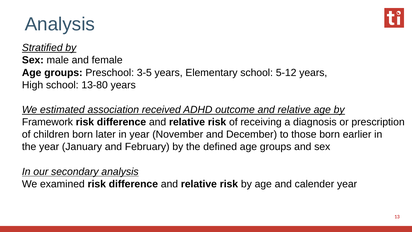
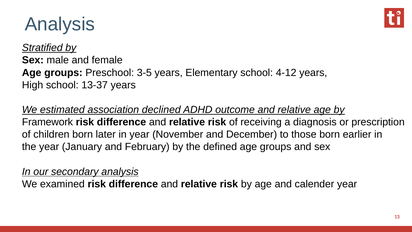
5-12: 5-12 -> 4-12
13-80: 13-80 -> 13-37
received: received -> declined
